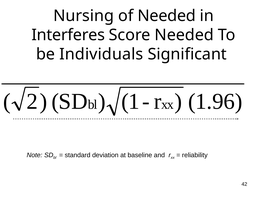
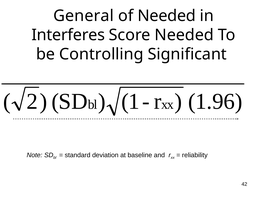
Nursing: Nursing -> General
Individuals: Individuals -> Controlling
